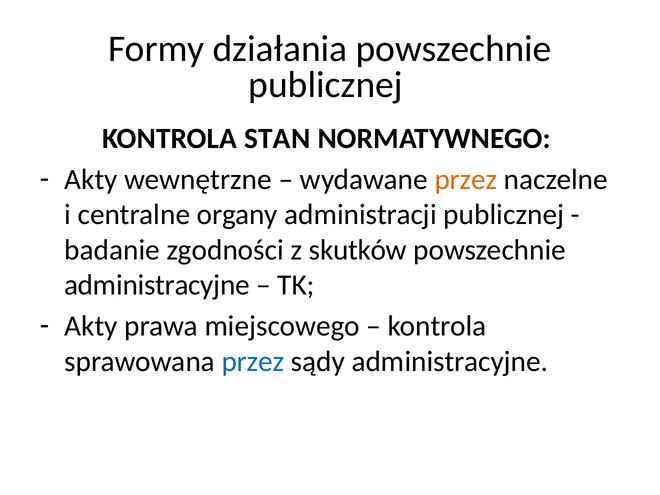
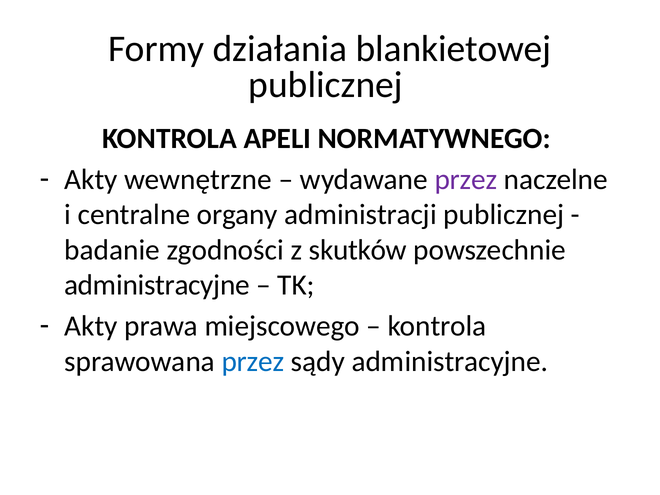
działania powszechnie: powszechnie -> blankietowej
STAN: STAN -> APELI
przez at (466, 180) colour: orange -> purple
